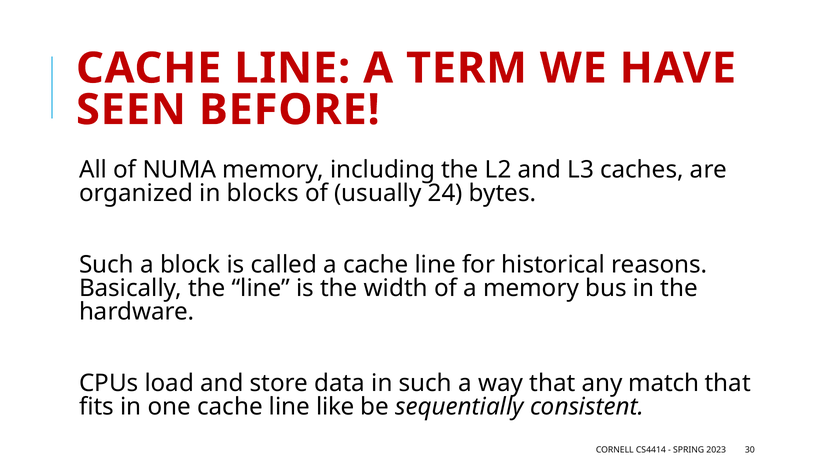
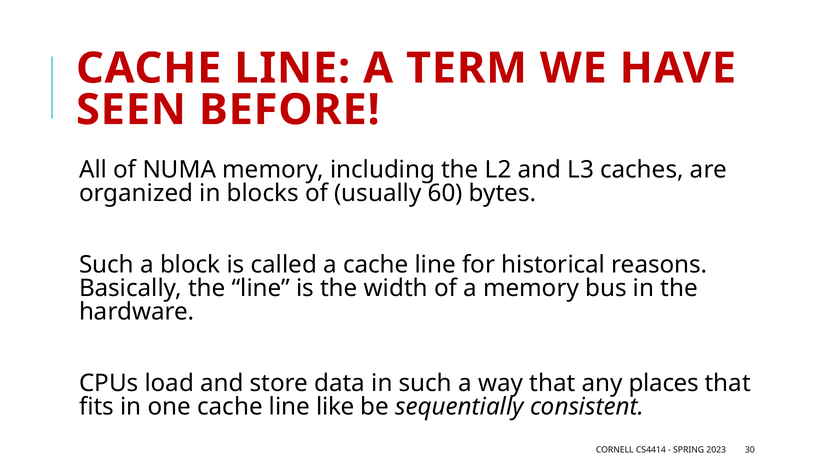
24: 24 -> 60
match: match -> places
